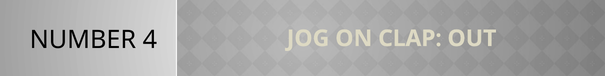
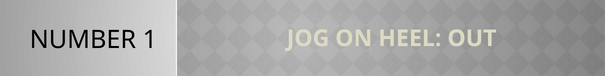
4: 4 -> 1
CLAP: CLAP -> HEEL
